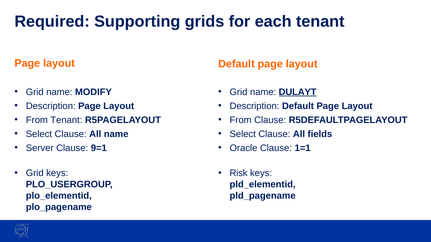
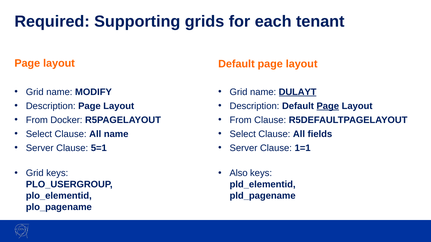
Page at (328, 106) underline: none -> present
From Tenant: Tenant -> Docker
9=1: 9=1 -> 5=1
Oracle at (244, 148): Oracle -> Server
Risk: Risk -> Also
